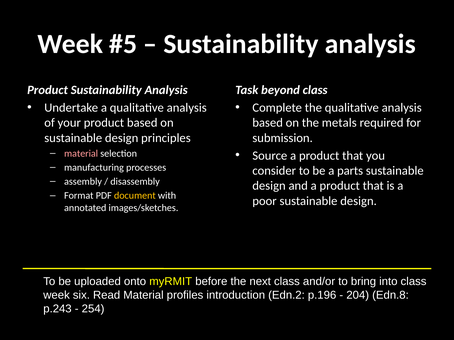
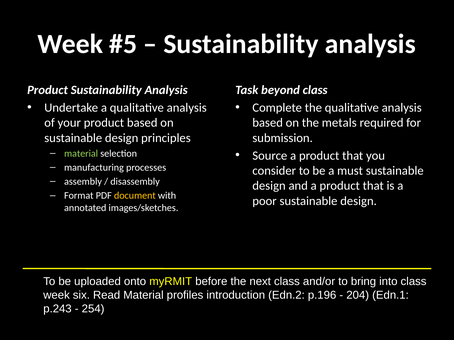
material at (81, 154) colour: pink -> light green
parts: parts -> must
Edn.8: Edn.8 -> Edn.1
